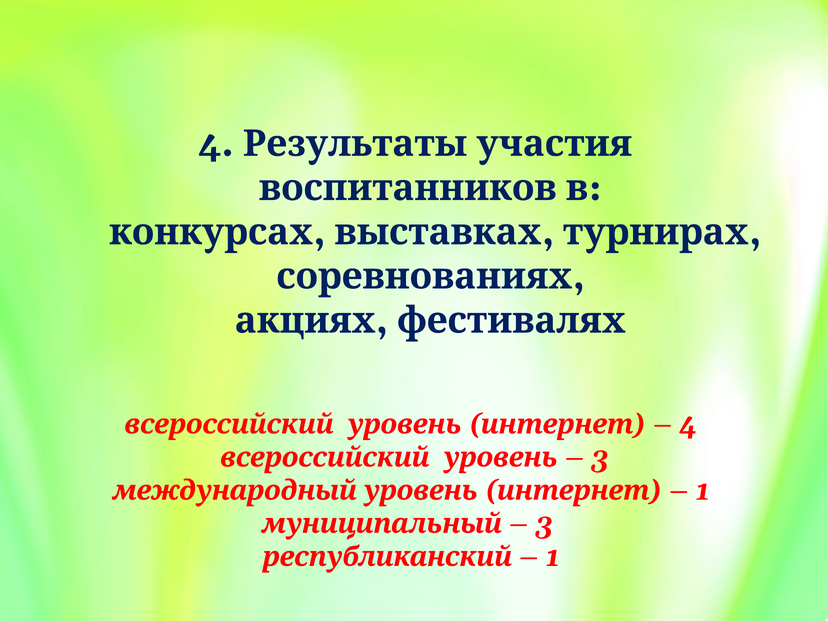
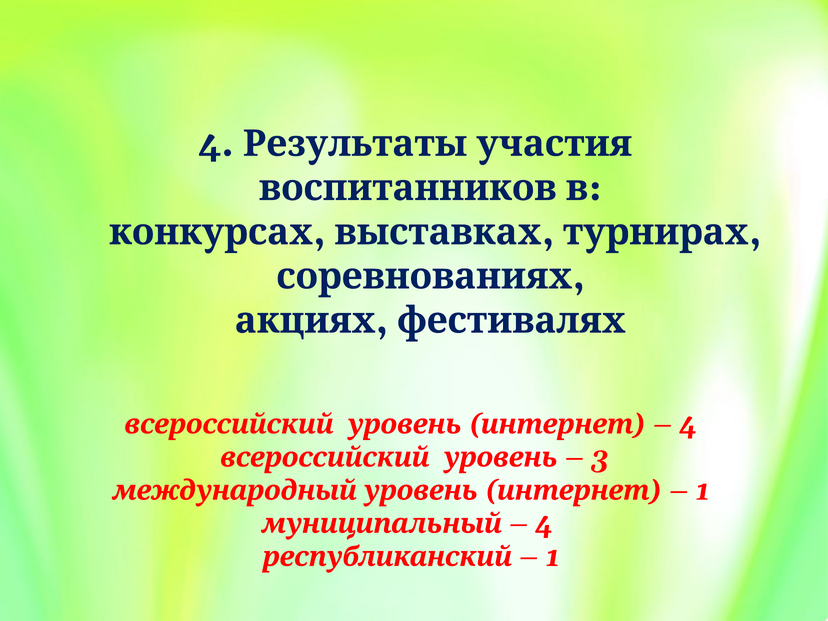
3 at (544, 524): 3 -> 4
